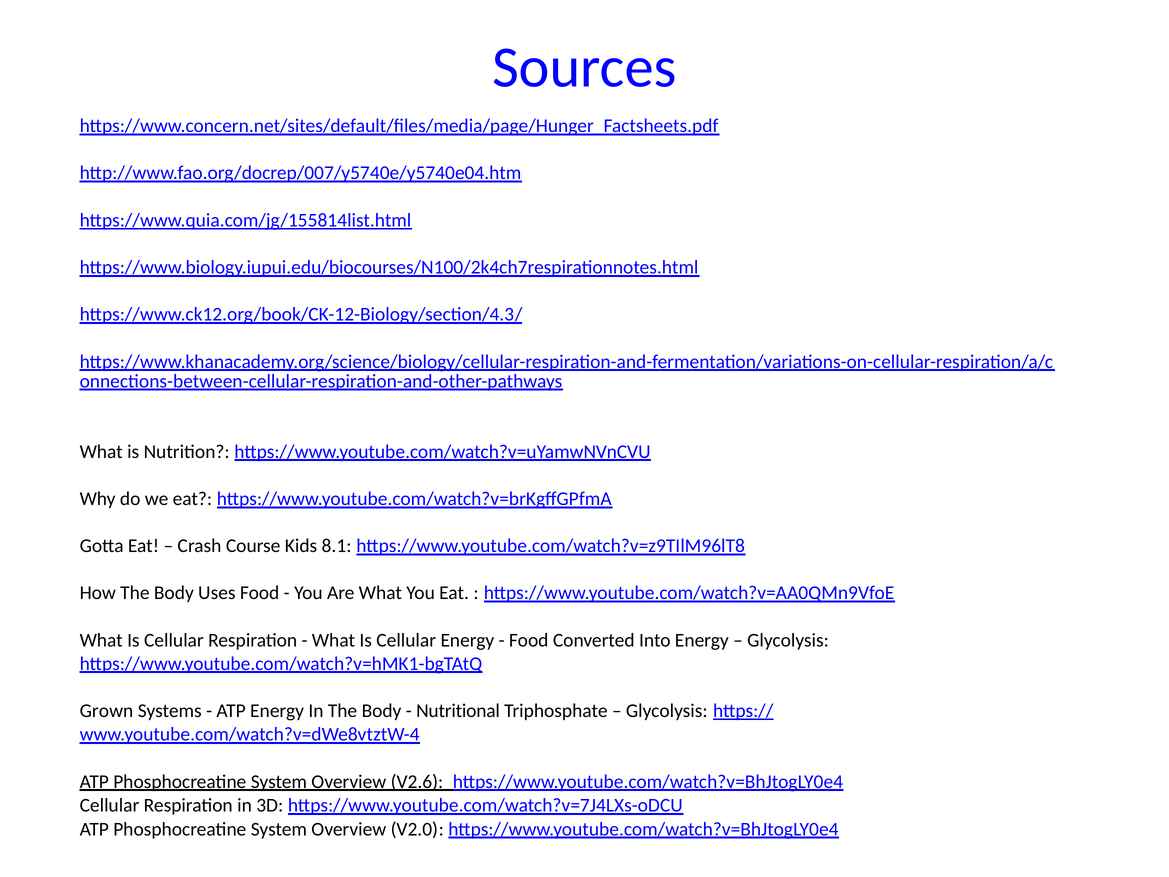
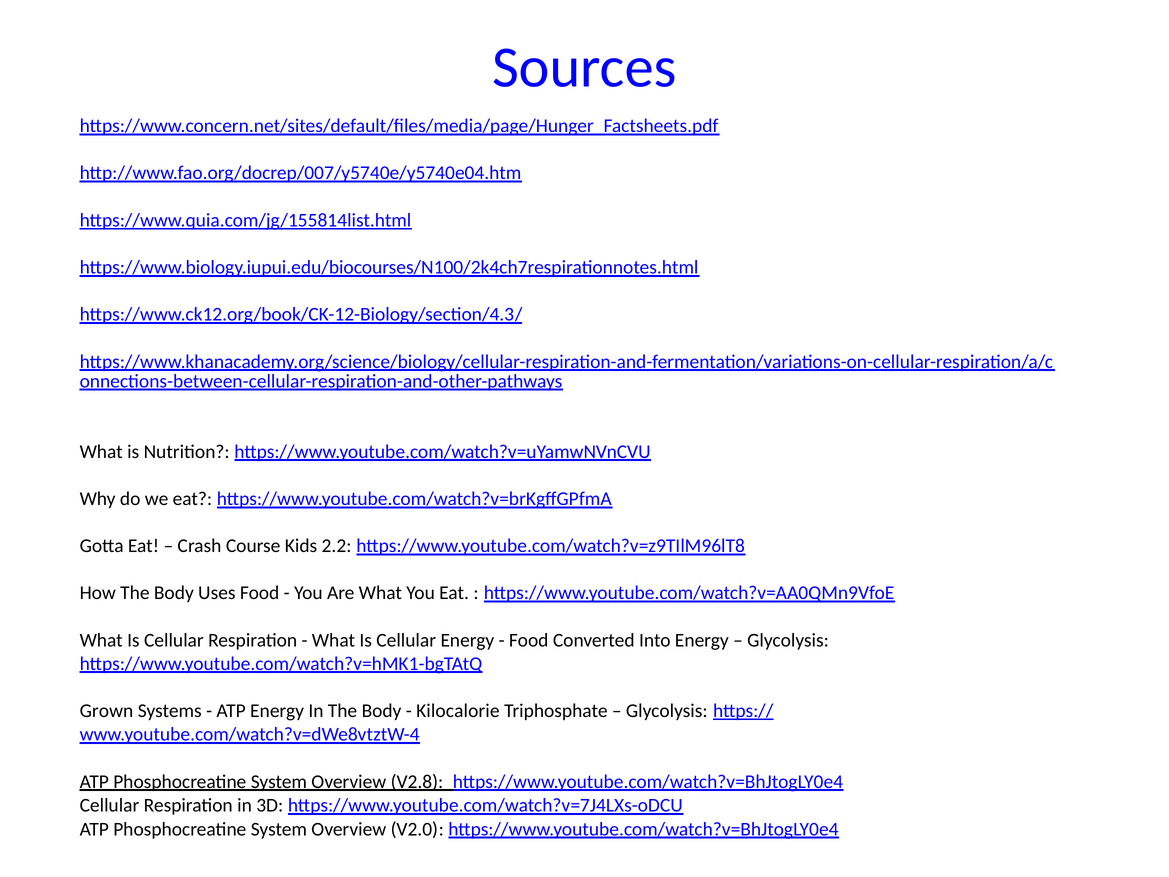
8.1: 8.1 -> 2.2
Nutritional: Nutritional -> Kilocalorie
V2.6: V2.6 -> V2.8
